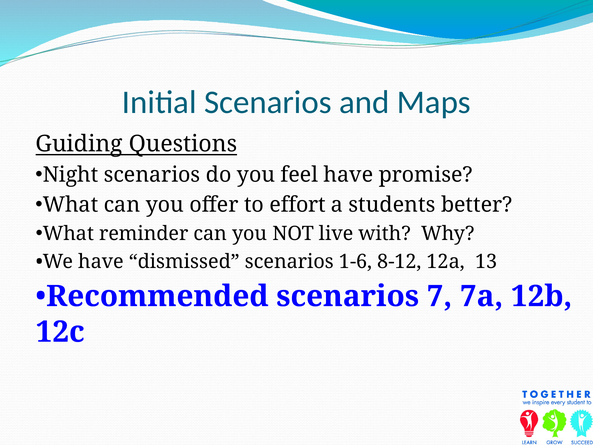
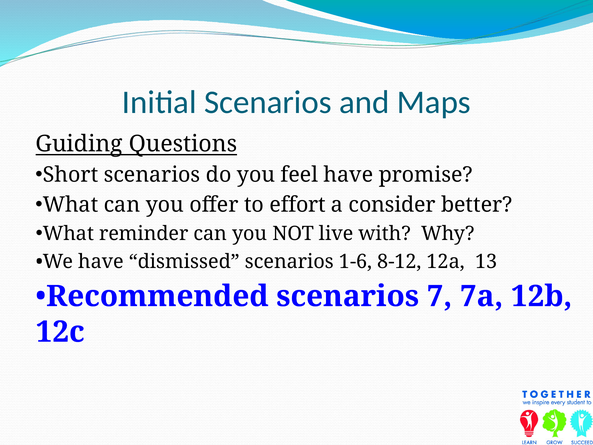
Night: Night -> Short
students: students -> consider
